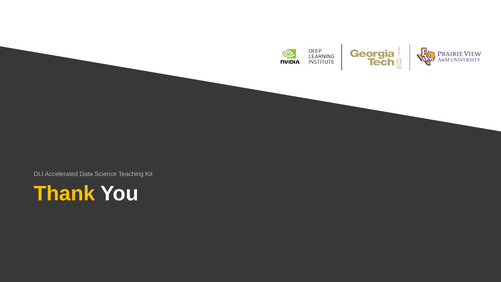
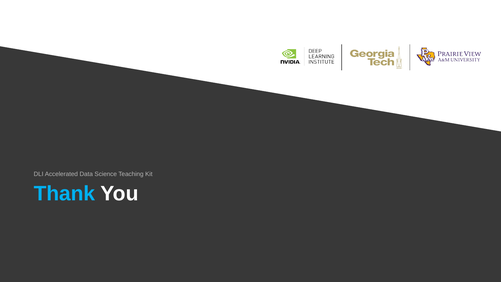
Thank colour: yellow -> light blue
